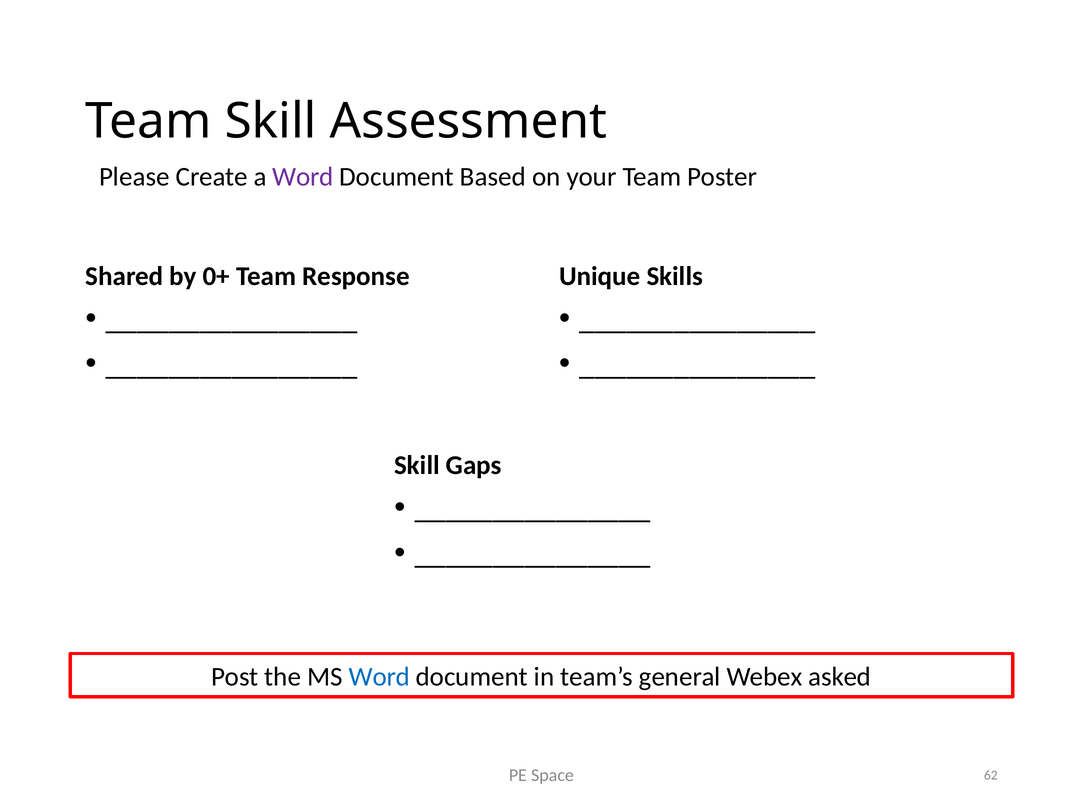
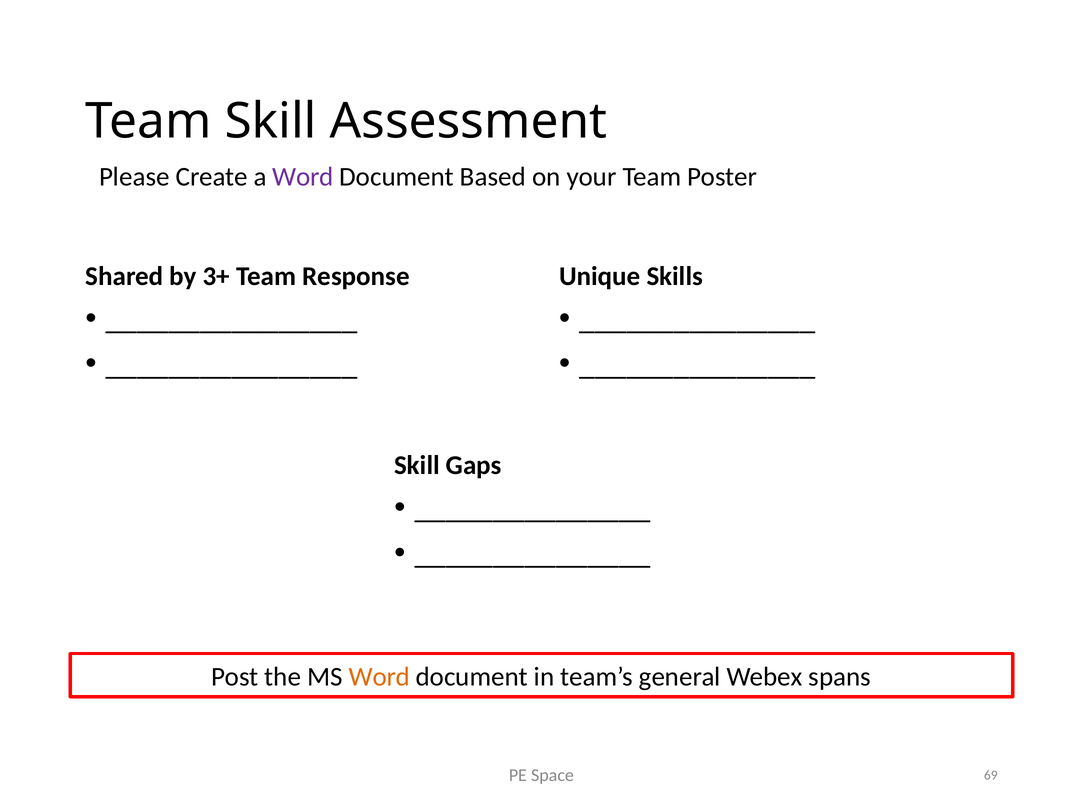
0+: 0+ -> 3+
Word at (379, 677) colour: blue -> orange
asked: asked -> spans
62: 62 -> 69
